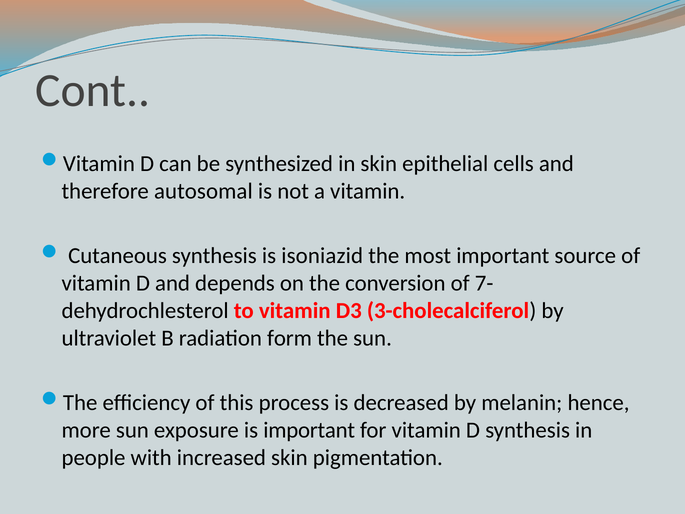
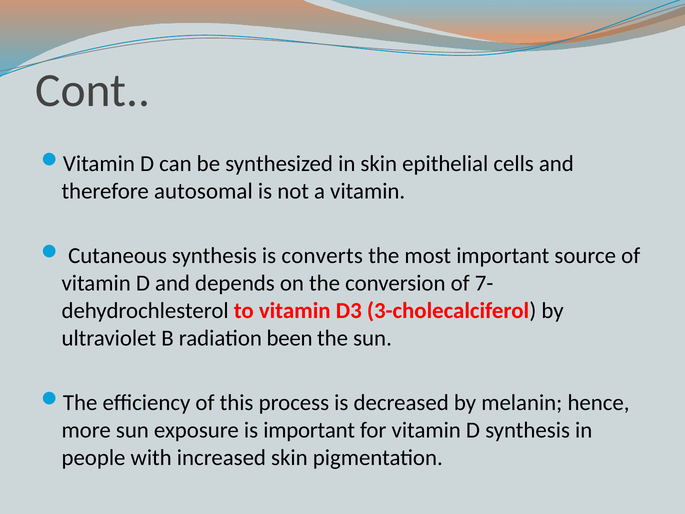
isoniazid: isoniazid -> converts
form: form -> been
